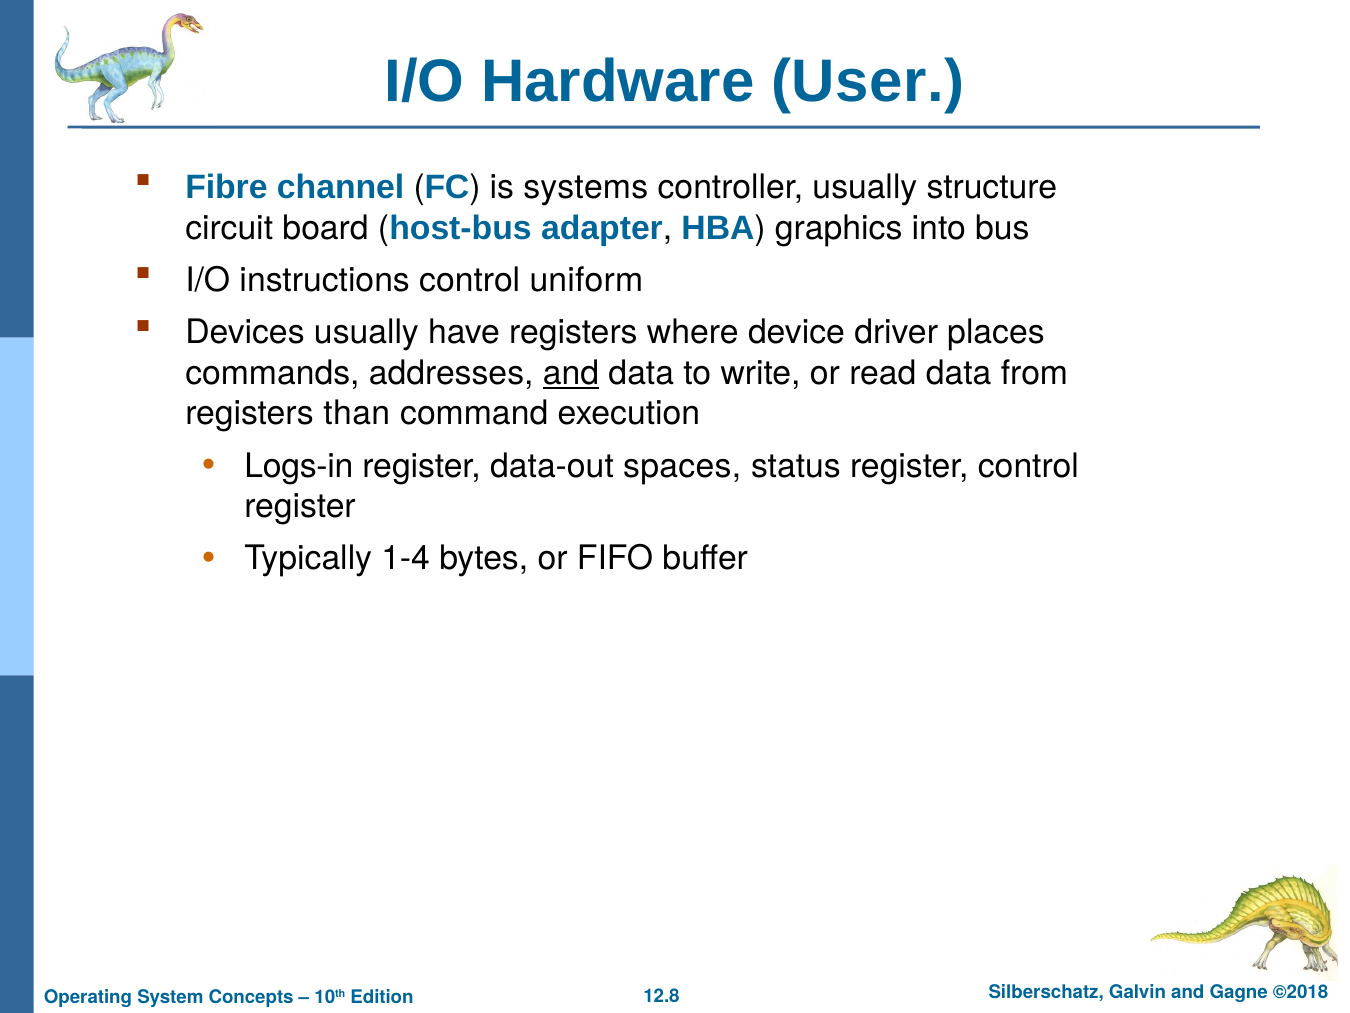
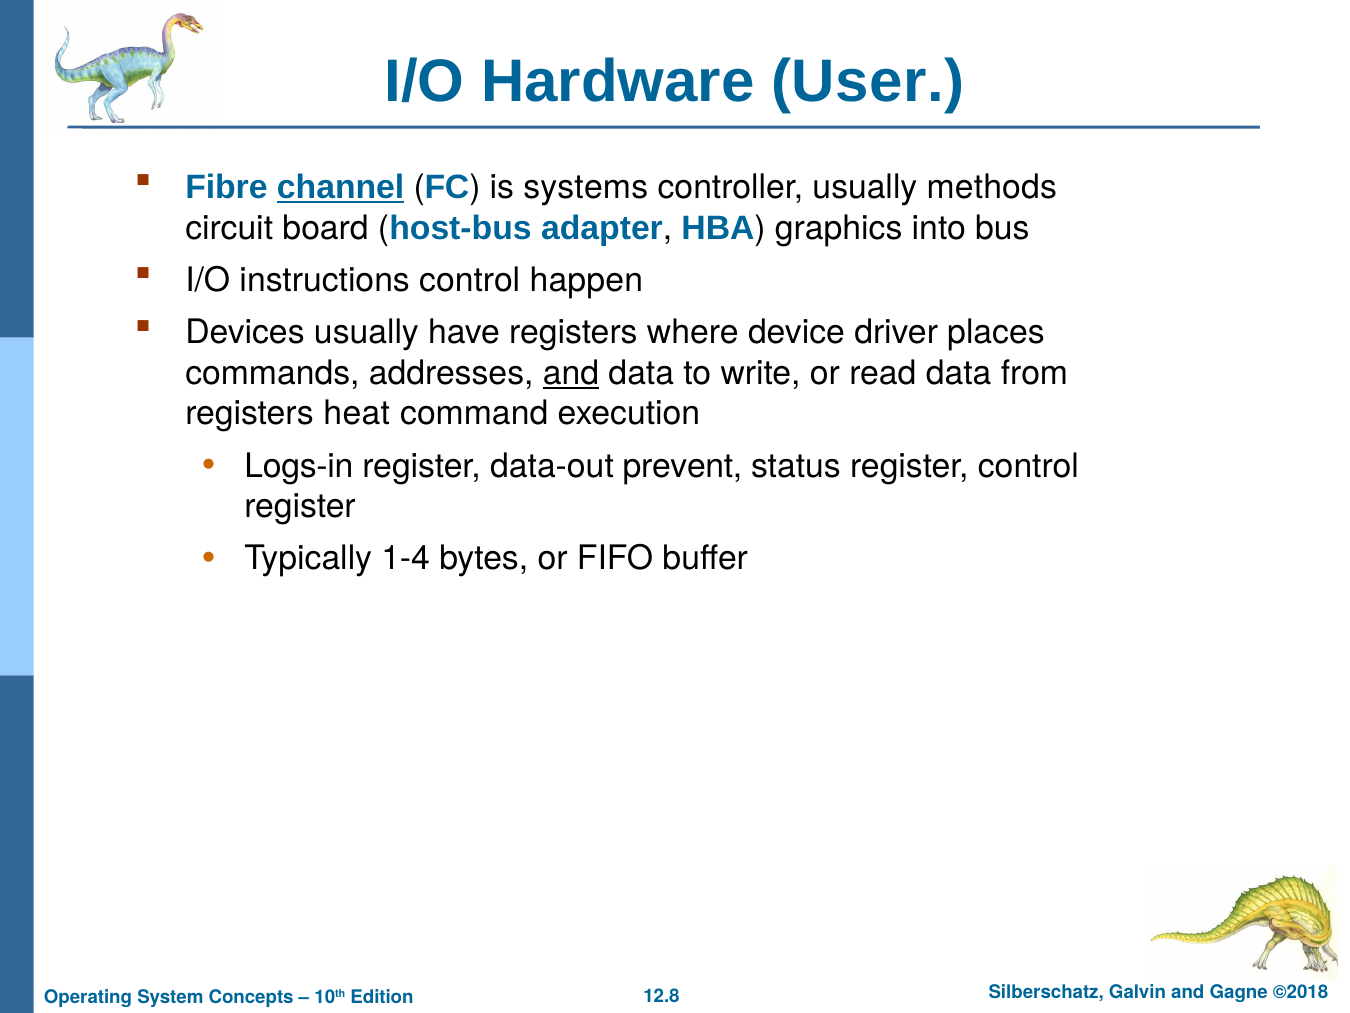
channel underline: none -> present
structure: structure -> methods
uniform: uniform -> happen
than: than -> heat
spaces: spaces -> prevent
